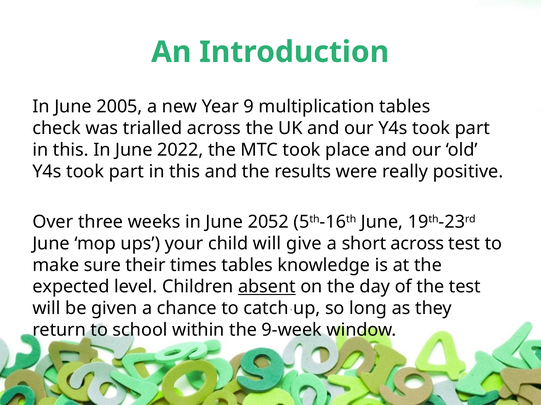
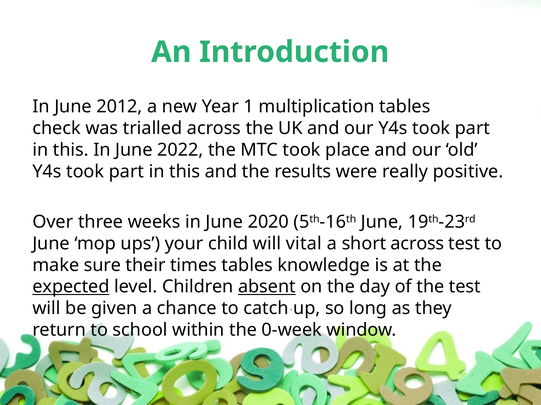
2005: 2005 -> 2012
9: 9 -> 1
2052: 2052 -> 2020
give: give -> vital
expected underline: none -> present
9-week: 9-week -> 0-week
